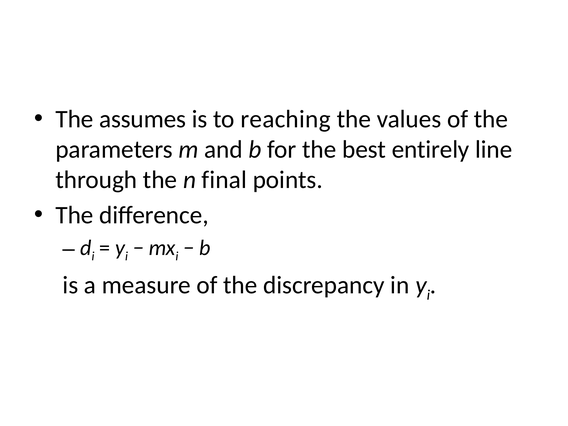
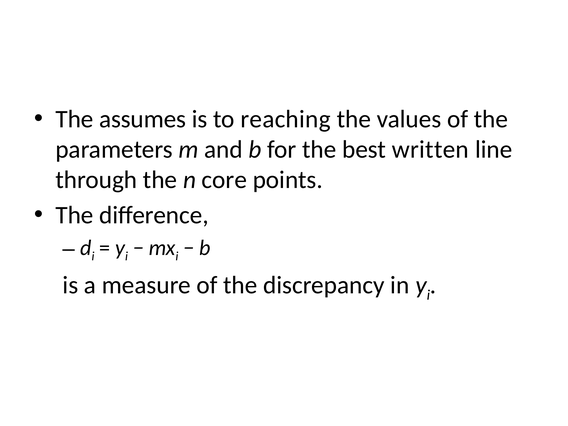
entirely: entirely -> written
final: final -> core
